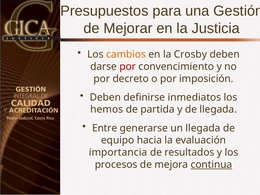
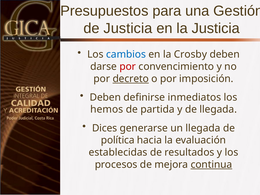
de Mejorar: Mejorar -> Justicia
cambios colour: orange -> blue
decreto underline: none -> present
Entre: Entre -> Dices
equipo: equipo -> política
importancia: importancia -> establecidas
